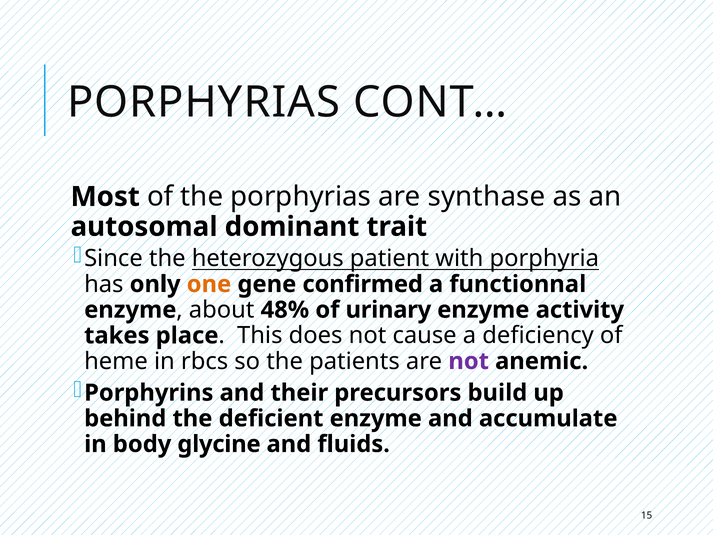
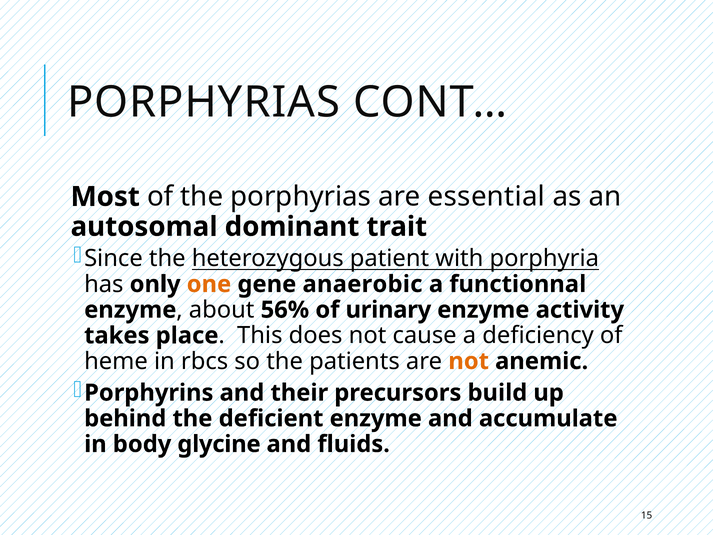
synthase: synthase -> essential
confirmed: confirmed -> anaerobic
48%: 48% -> 56%
not at (469, 361) colour: purple -> orange
